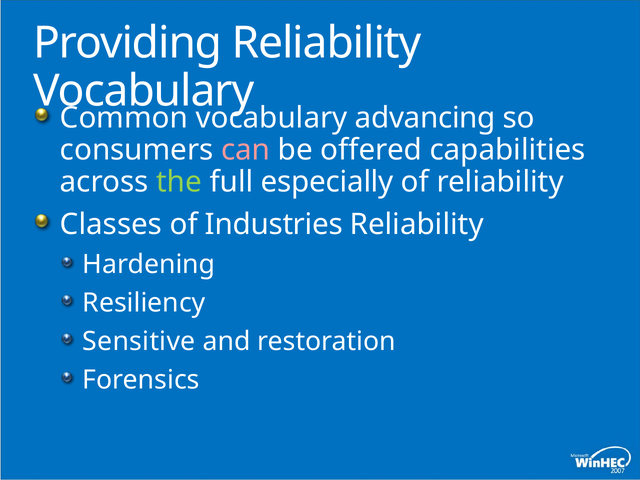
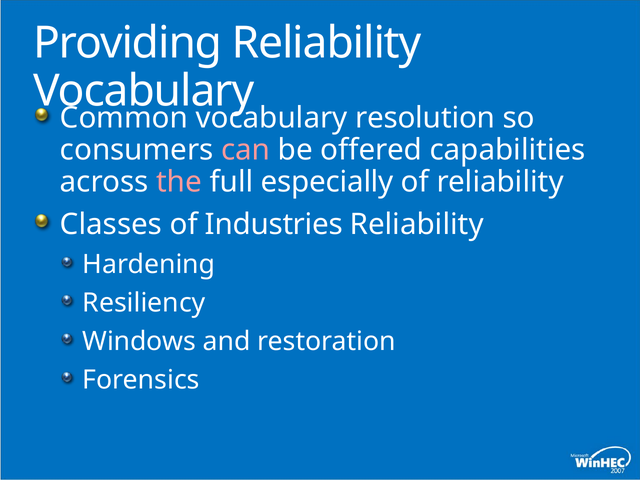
advancing: advancing -> resolution
the colour: light green -> pink
Sensitive: Sensitive -> Windows
